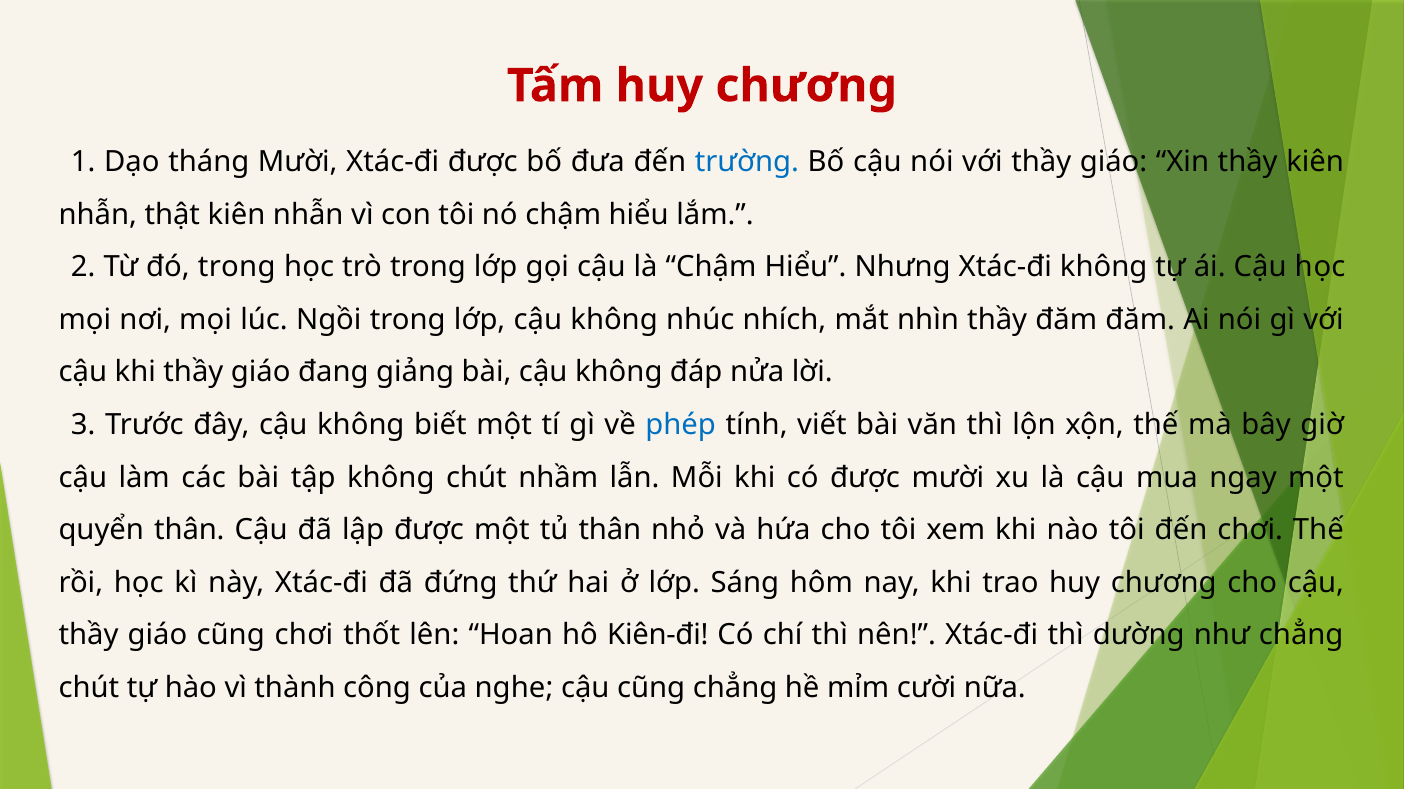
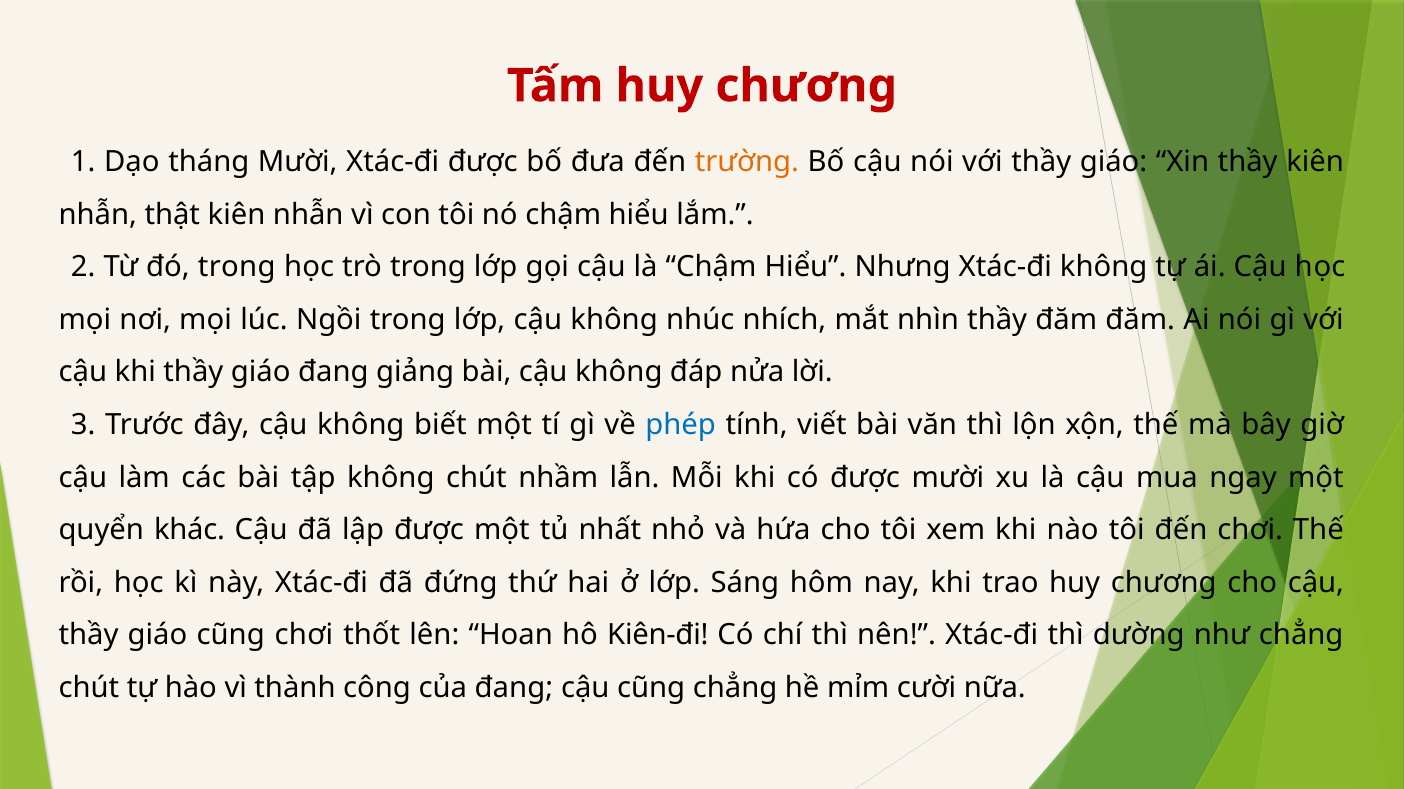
trường colour: blue -> orange
quyển thân: thân -> khác
tủ thân: thân -> nhất
của nghe: nghe -> đang
